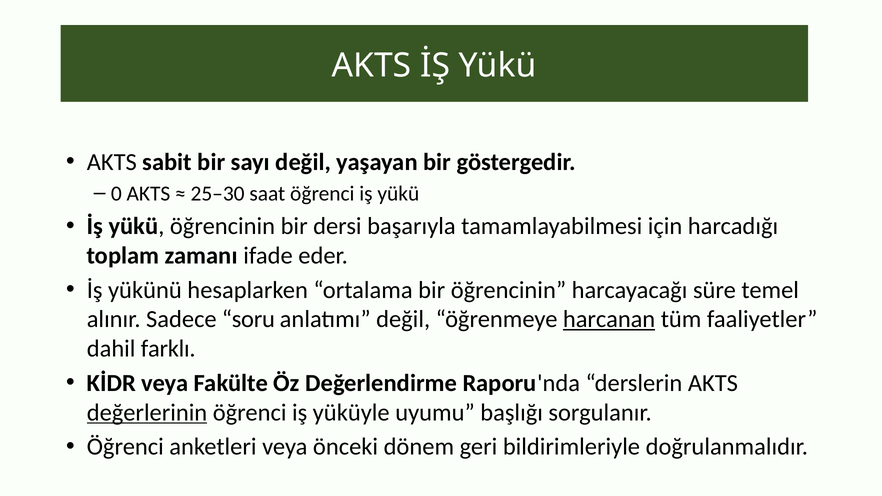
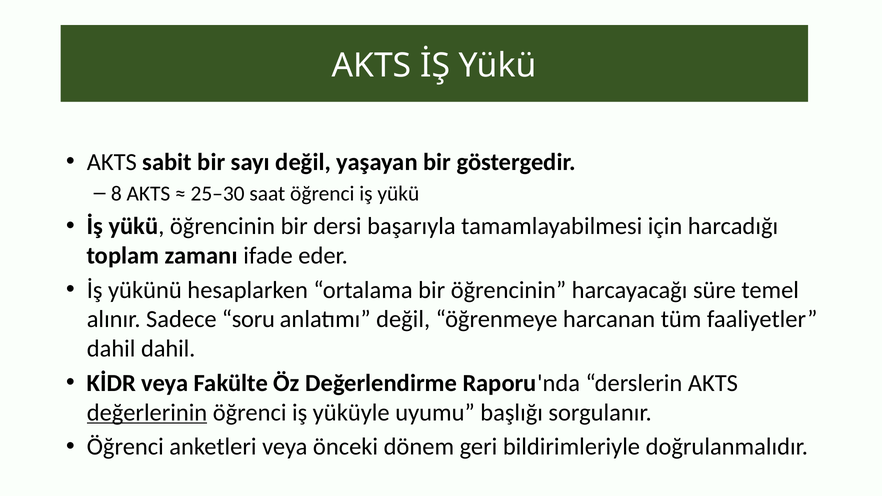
0: 0 -> 8
harcanan underline: present -> none
dahil farklı: farklı -> dahil
